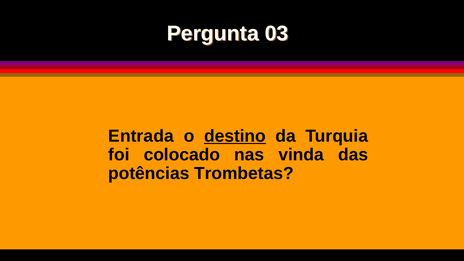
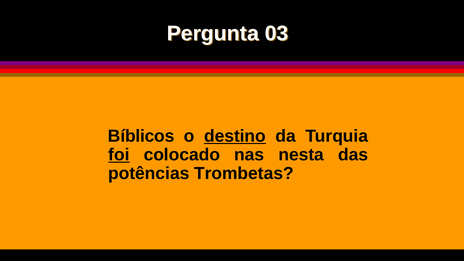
Entrada: Entrada -> Bíblicos
foi underline: none -> present
vinda: vinda -> nesta
